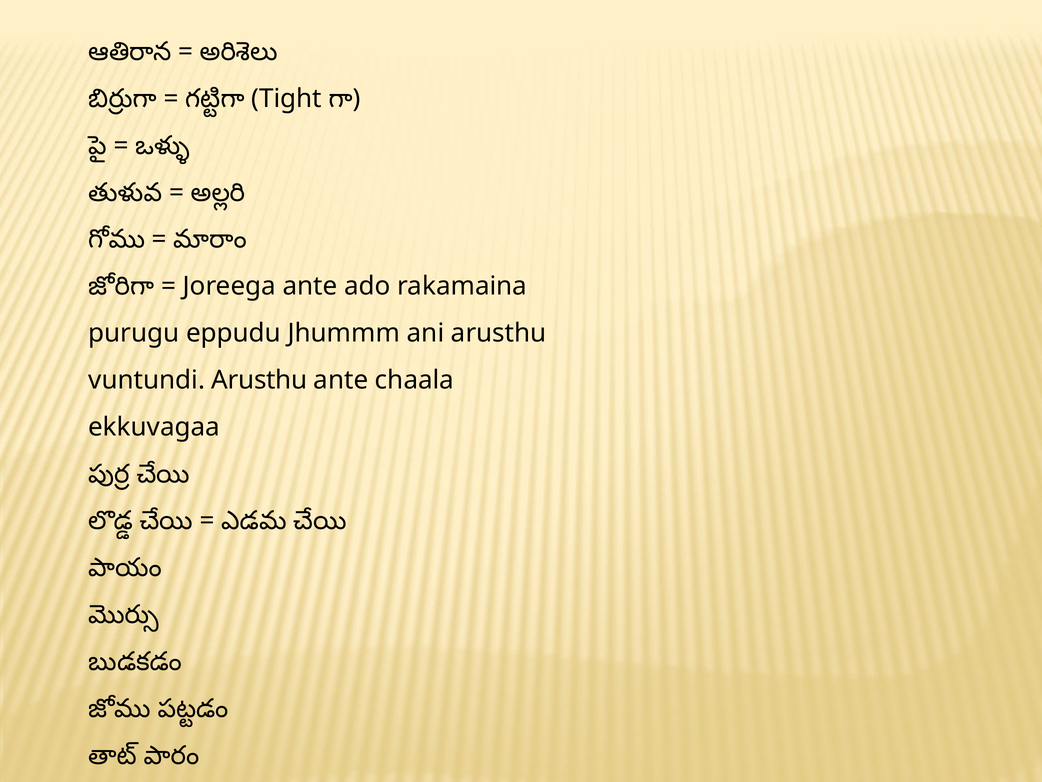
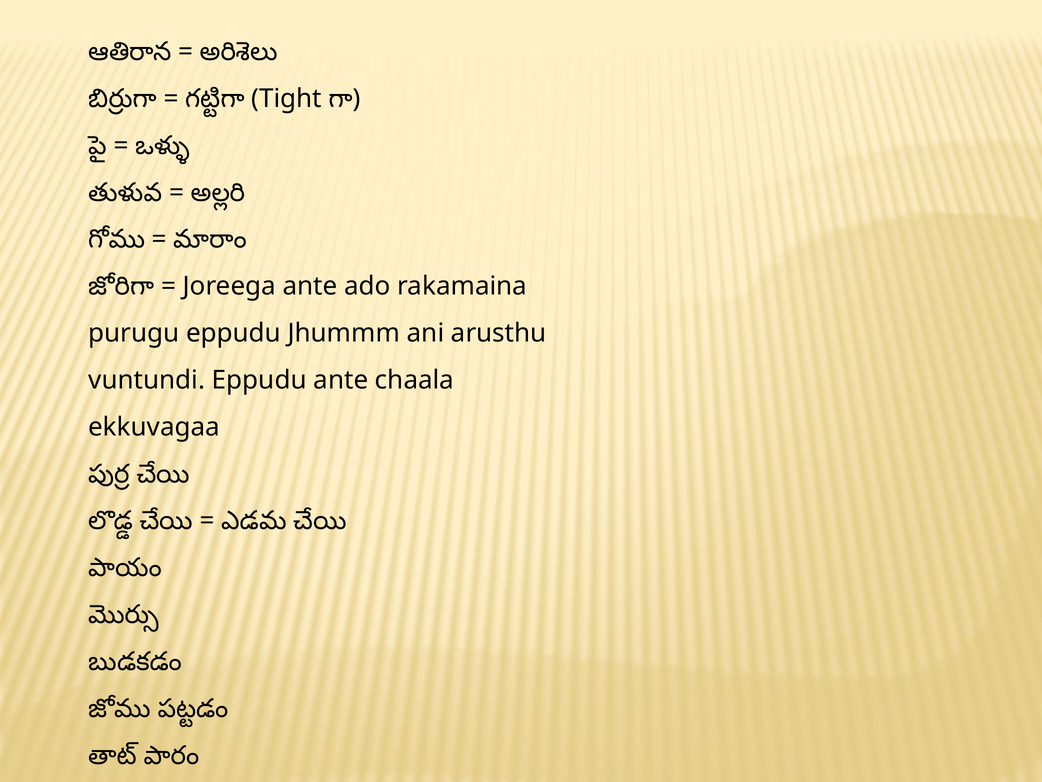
vuntundi Arusthu: Arusthu -> Eppudu
